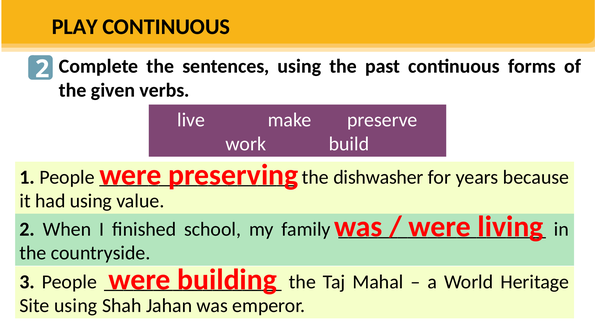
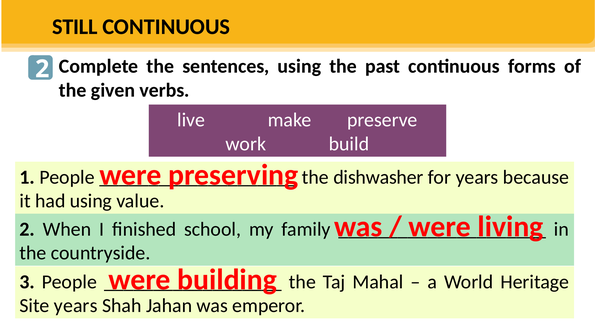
PLAY: PLAY -> STILL
Site using: using -> years
